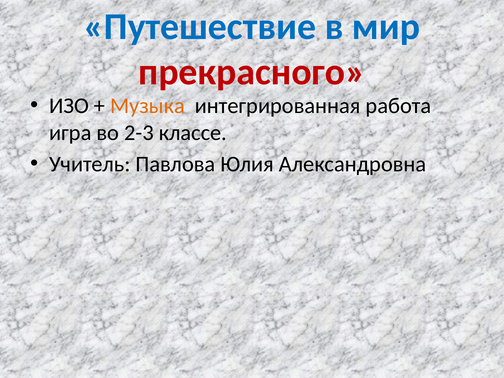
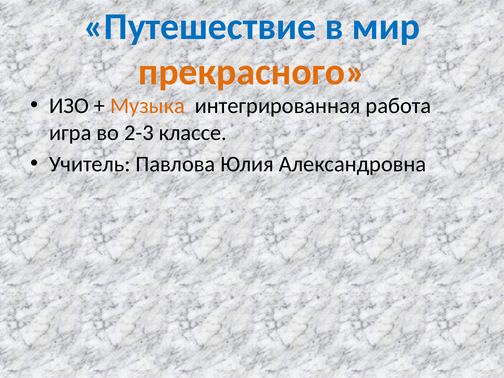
прекрасного colour: red -> orange
